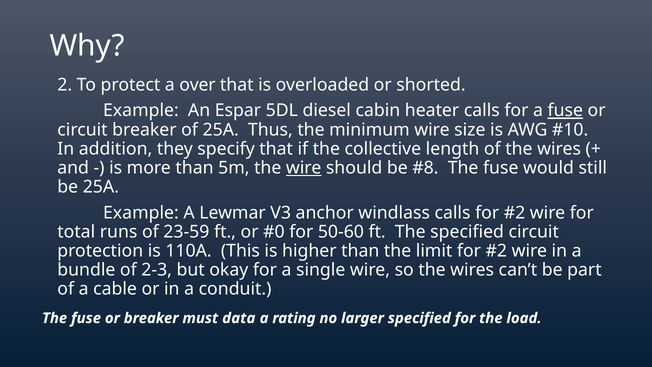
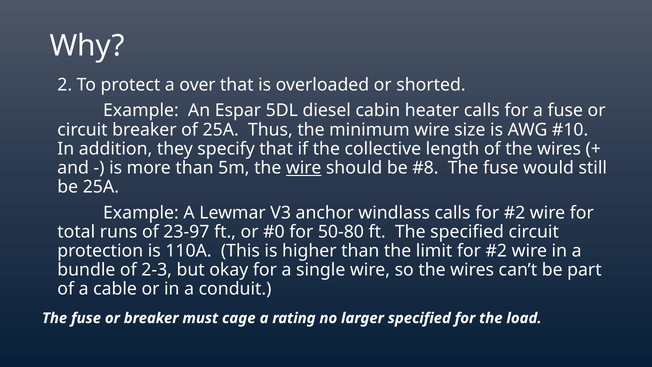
fuse at (565, 111) underline: present -> none
23-59: 23-59 -> 23-97
50-60: 50-60 -> 50-80
data: data -> cage
